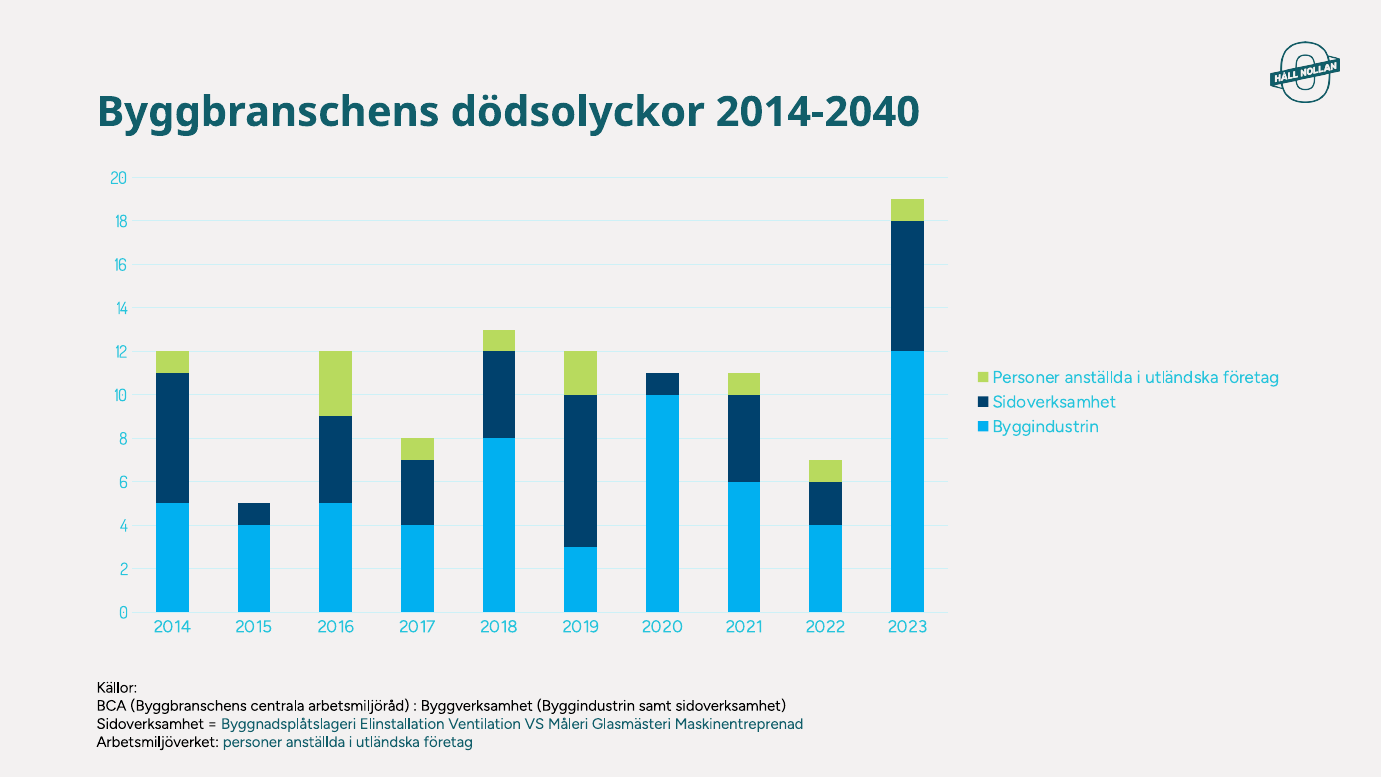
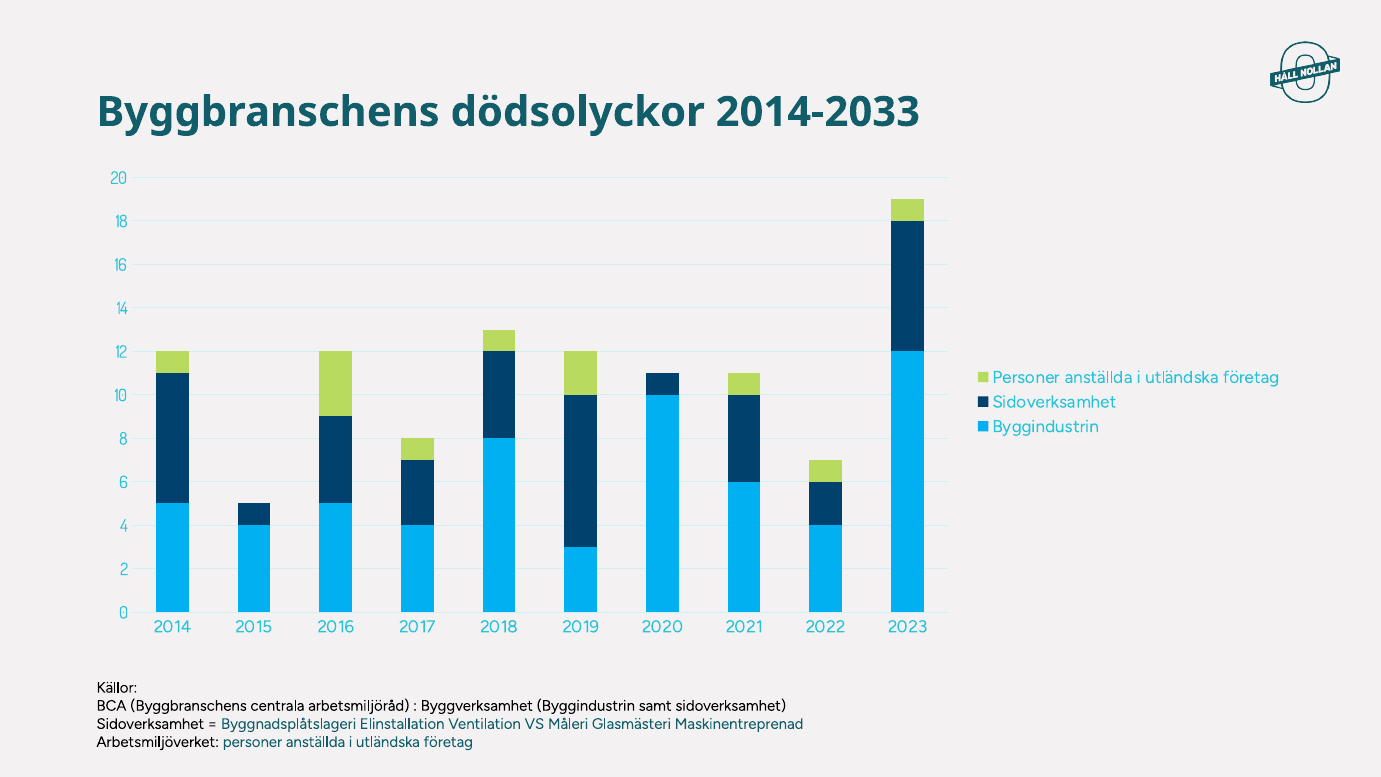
2014-2040: 2014-2040 -> 2014-2033
